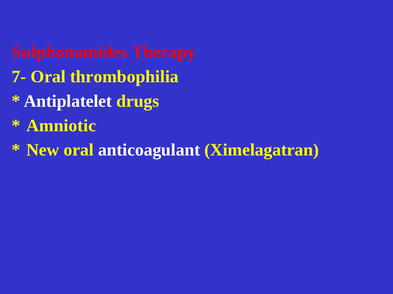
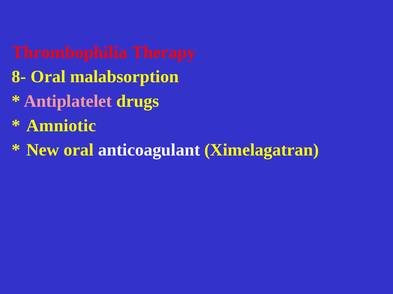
Sulphonamides: Sulphonamides -> Thrombophilia
7-: 7- -> 8-
thrombophilia: thrombophilia -> malabsorption
Antiplatelet colour: white -> pink
